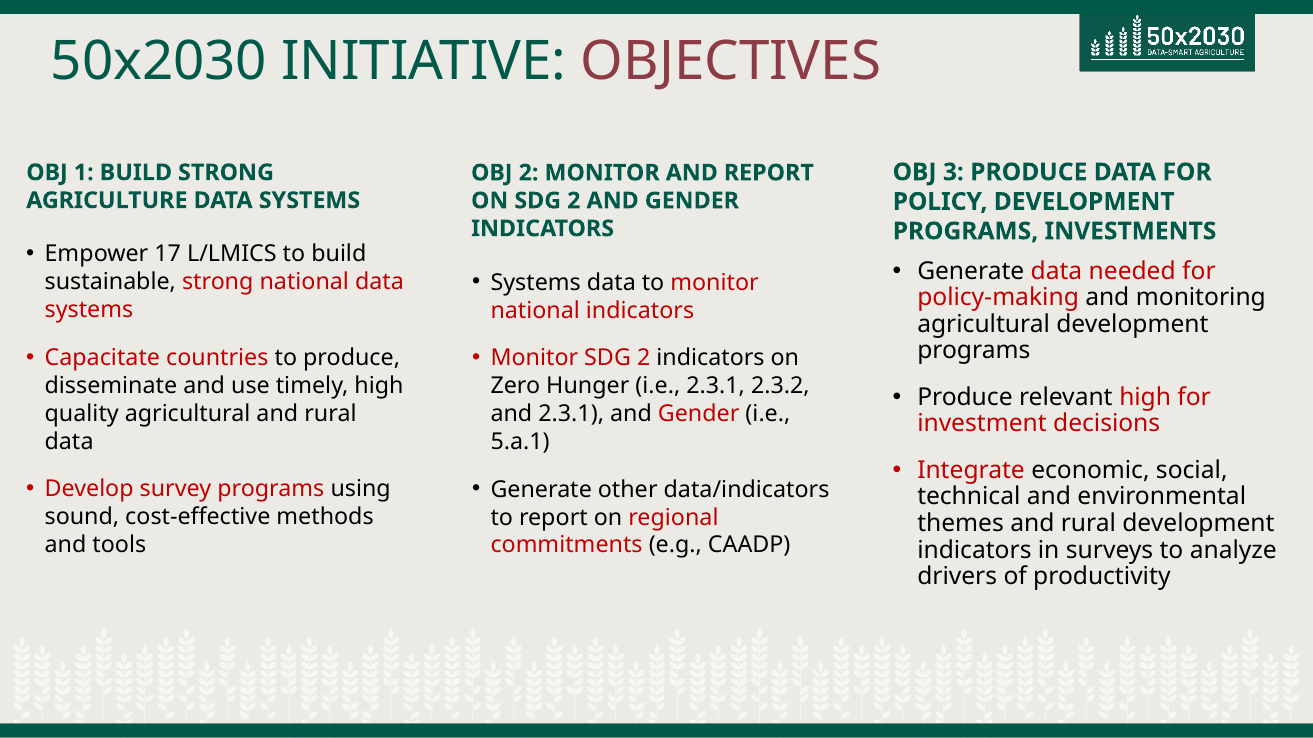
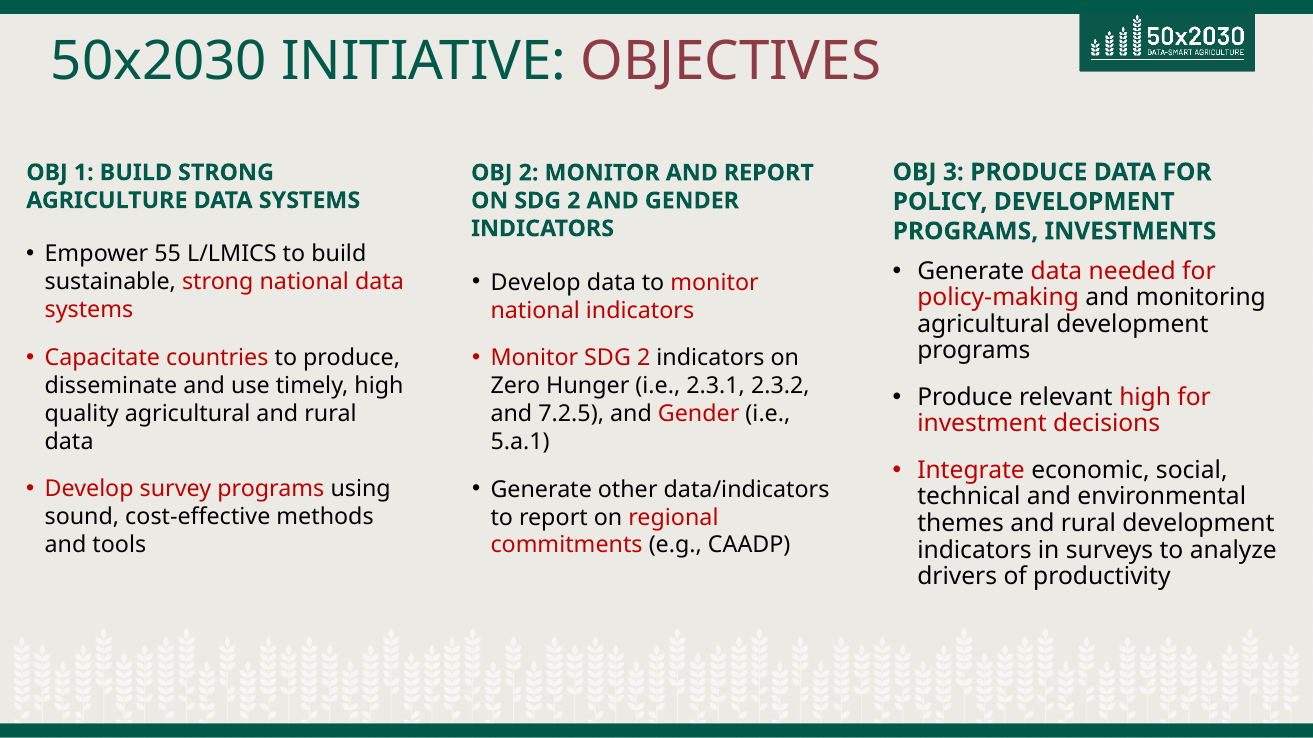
17: 17 -> 55
Systems at (536, 283): Systems -> Develop
and 2.3.1: 2.3.1 -> 7.2.5
